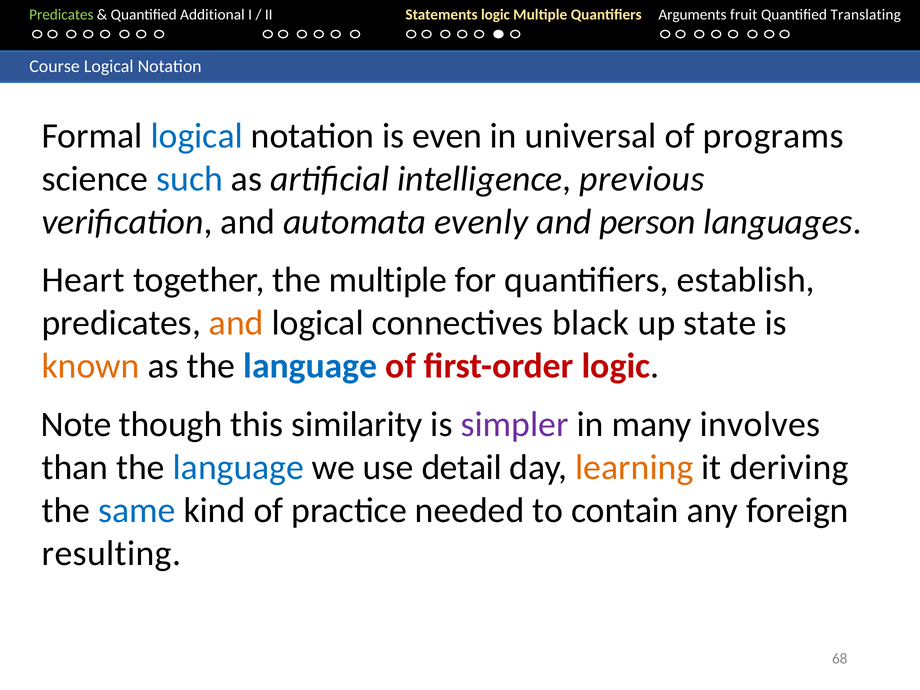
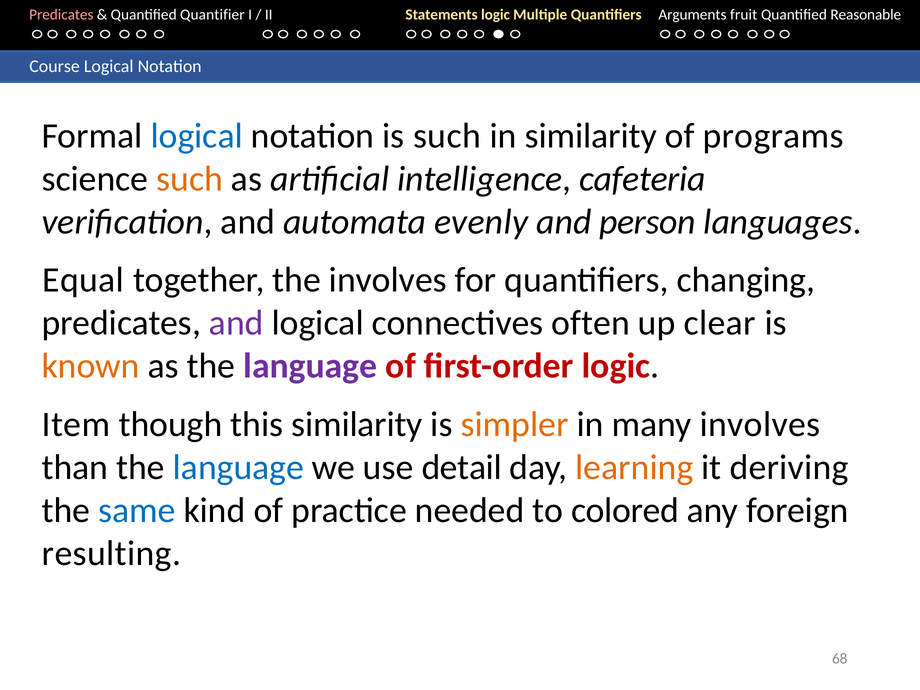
Predicates at (61, 15) colour: light green -> pink
Additional: Additional -> Quantifier
Translating: Translating -> Reasonable
is even: even -> such
in universal: universal -> similarity
such at (190, 179) colour: blue -> orange
previous: previous -> cafeteria
Heart: Heart -> Equal
the multiple: multiple -> involves
establish: establish -> changing
and at (236, 323) colour: orange -> purple
black: black -> often
state: state -> clear
language at (310, 366) colour: blue -> purple
Note: Note -> Item
simpler colour: purple -> orange
contain: contain -> colored
